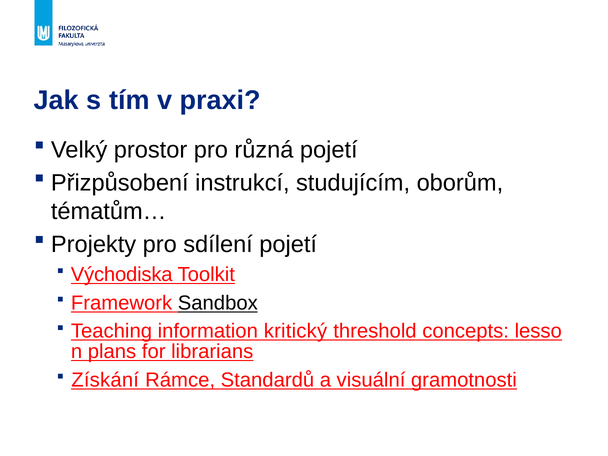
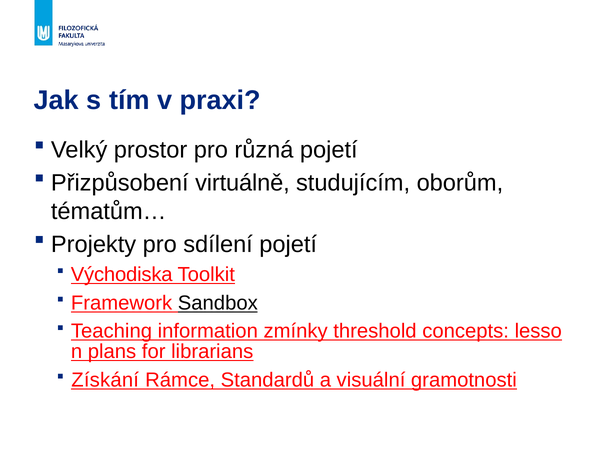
instrukcí: instrukcí -> virtuálně
kritický: kritický -> zmínky
